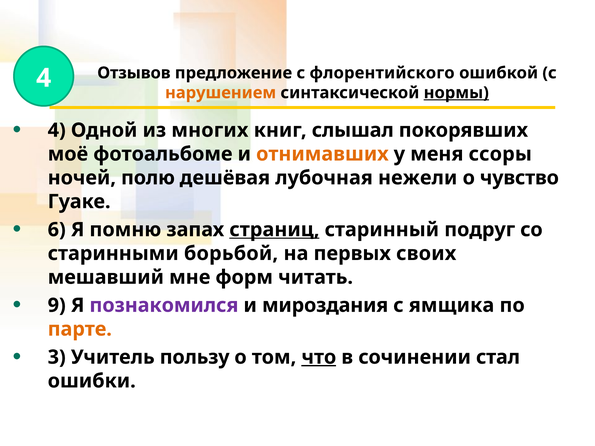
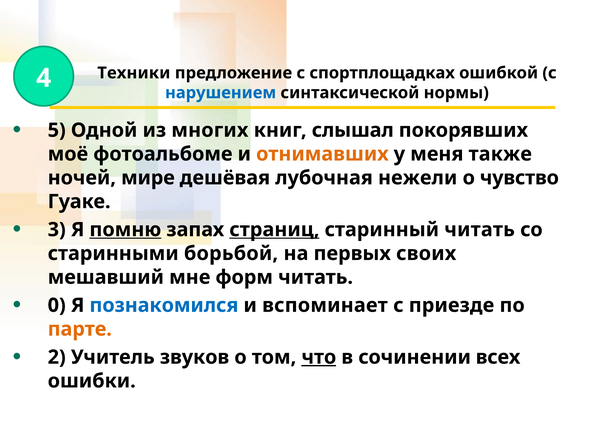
Отзывов: Отзывов -> Техники
флорентийского: флорентийского -> спортплощадках
нарушением colour: orange -> blue
нормы underline: present -> none
4 at (57, 130): 4 -> 5
ссоры: ссоры -> также
полю: полю -> мире
6: 6 -> 3
помню underline: none -> present
старинный подруг: подруг -> читать
9: 9 -> 0
познакомился colour: purple -> blue
мироздания: мироздания -> вспоминает
ямщика: ямщика -> приезде
3: 3 -> 2
пользу: пользу -> звуков
стал: стал -> всех
